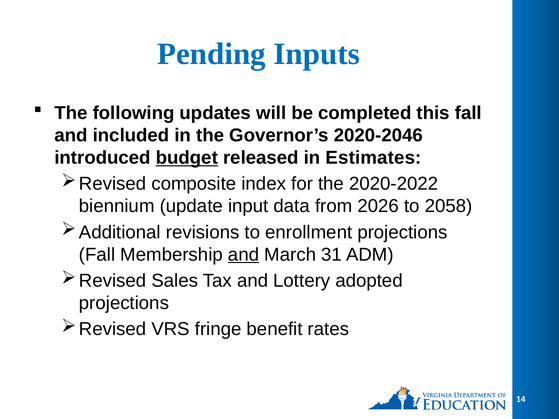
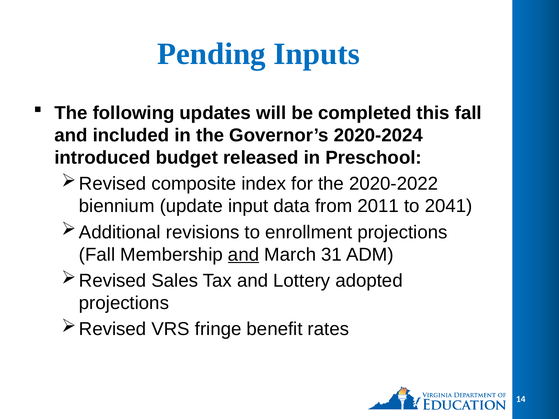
2020-2046: 2020-2046 -> 2020-2024
budget underline: present -> none
Estimates: Estimates -> Preschool
2026: 2026 -> 2011
2058: 2058 -> 2041
